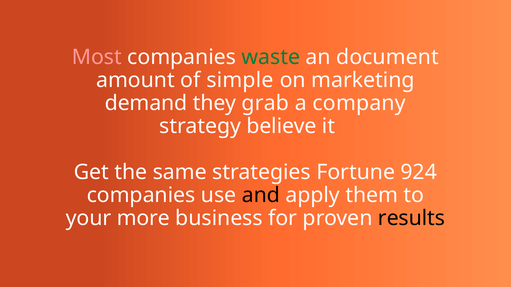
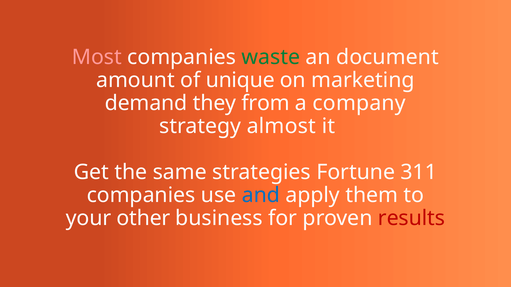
simple: simple -> unique
grab: grab -> from
believe: believe -> almost
924: 924 -> 311
and colour: black -> blue
more: more -> other
results colour: black -> red
